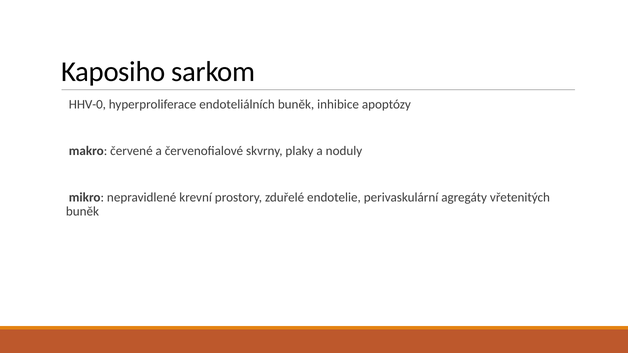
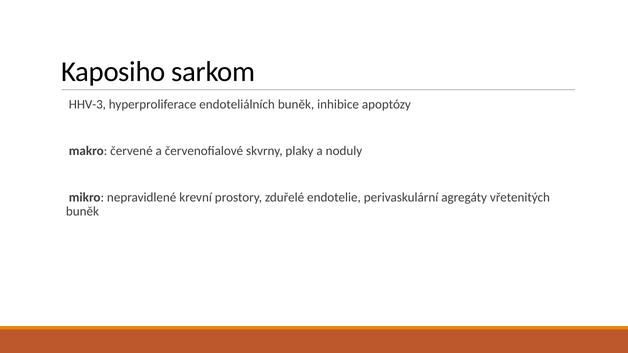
HHV-0: HHV-0 -> HHV-3
